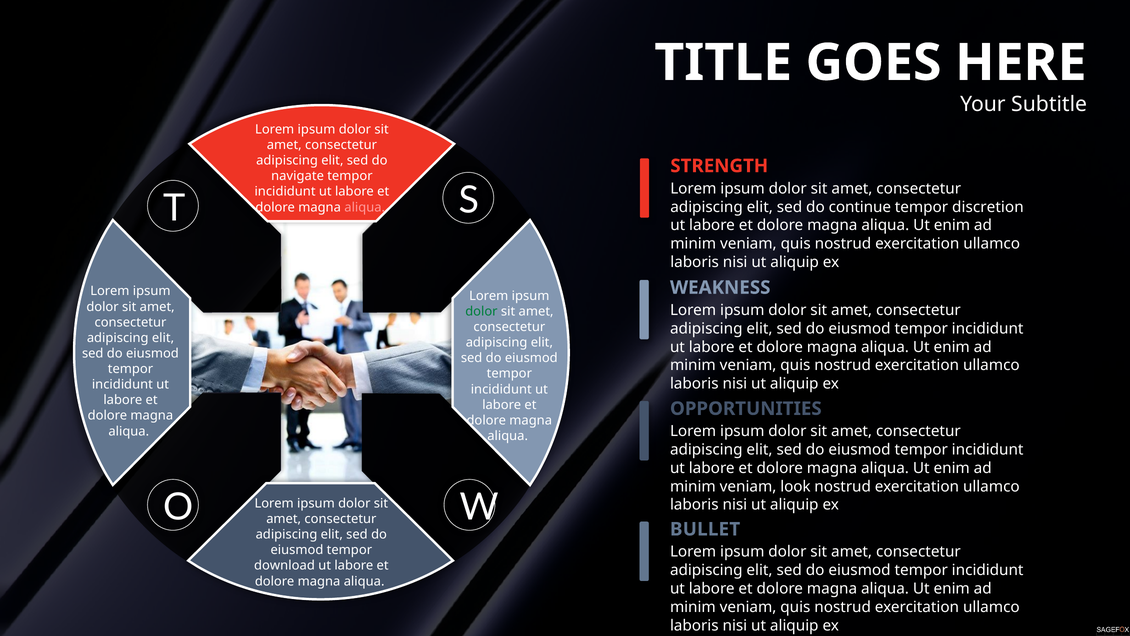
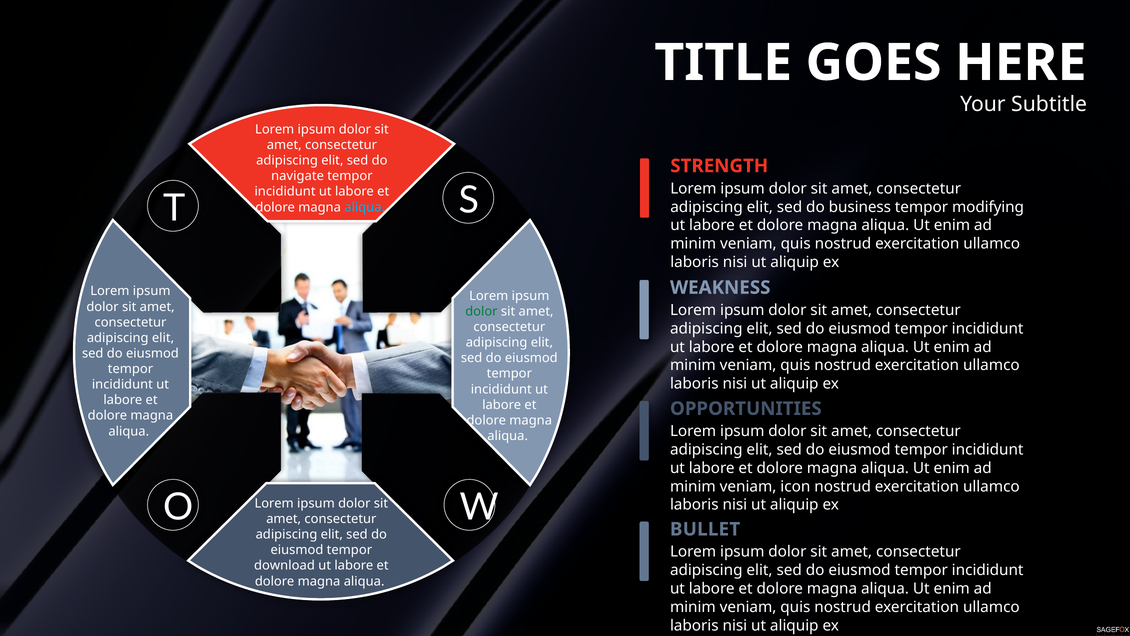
continue: continue -> business
discretion: discretion -> modifying
aliqua at (365, 207) colour: pink -> light blue
look: look -> icon
